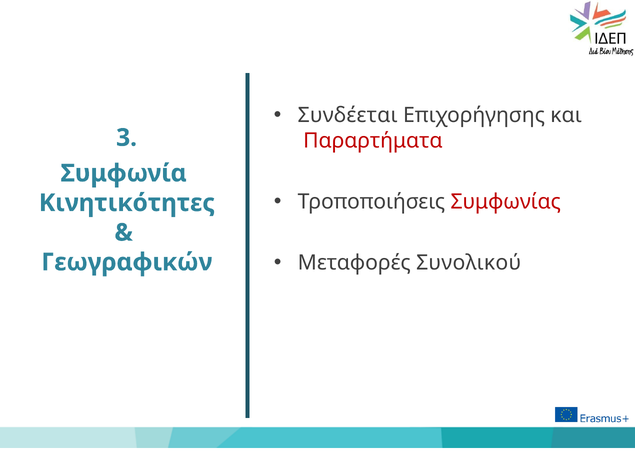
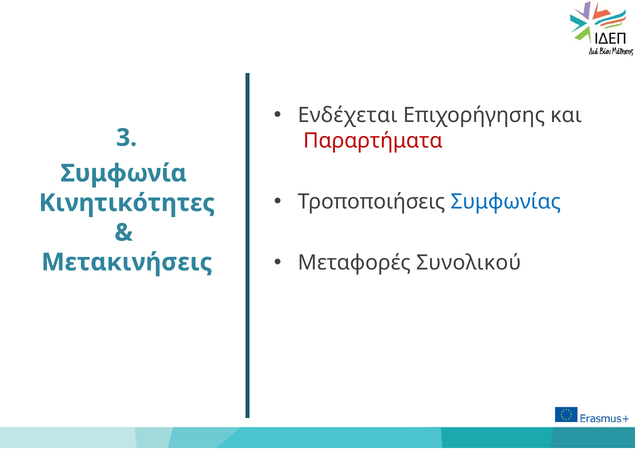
Συνδέεται: Συνδέεται -> Ενδέχεται
Συμφωνίας colour: red -> blue
Γεωγραφικών: Γεωγραφικών -> Μετακινήσεις
